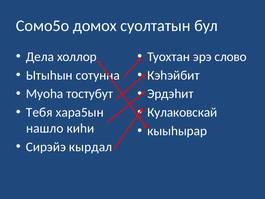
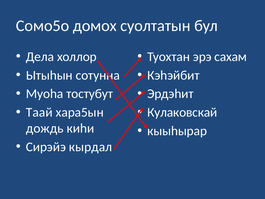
слово: слово -> сахам
Тебя: Тебя -> Таай
нашло: нашло -> дождь
